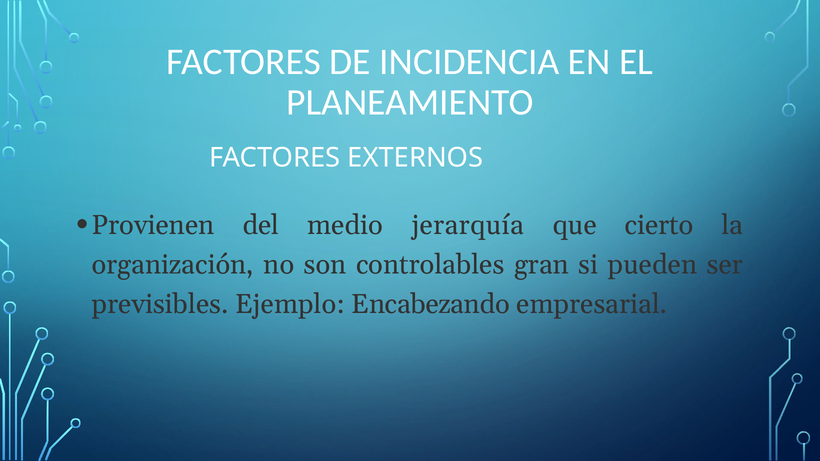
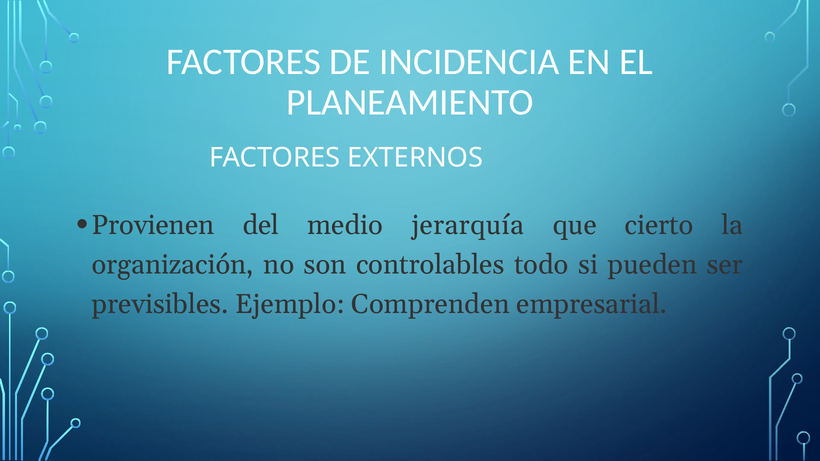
gran: gran -> todo
Encabezando: Encabezando -> Comprenden
